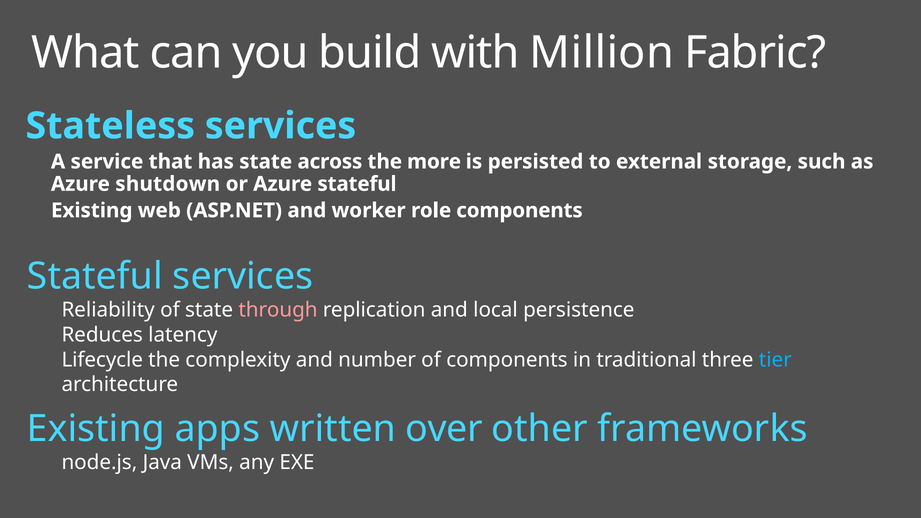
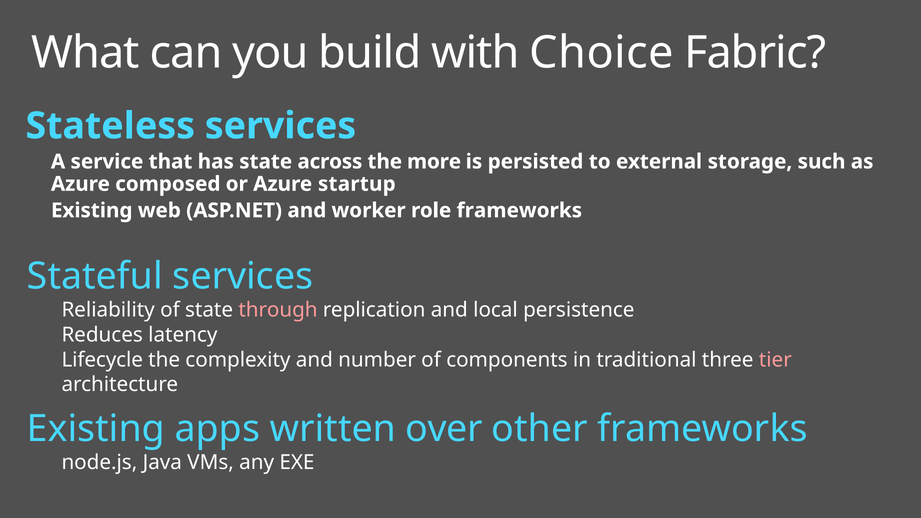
Million: Million -> Choice
shutdown: shutdown -> composed
Azure stateful: stateful -> startup
role components: components -> frameworks
tier colour: light blue -> pink
